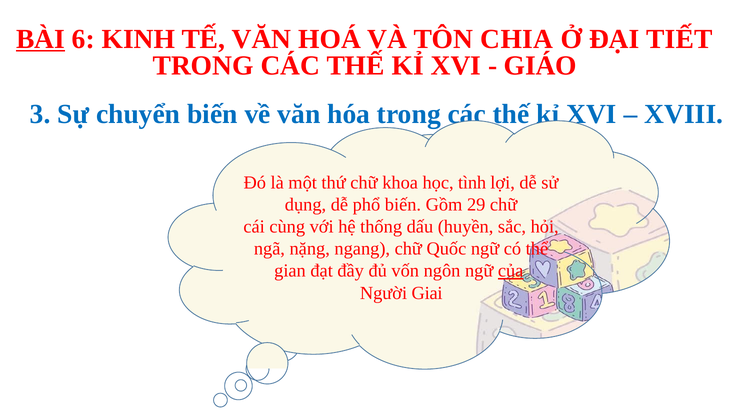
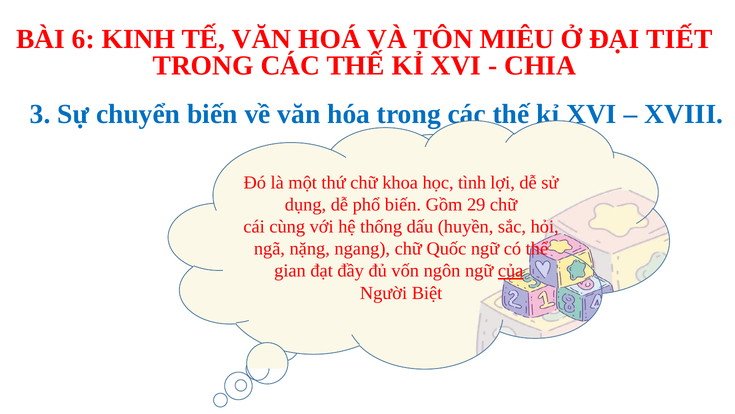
BÀI underline: present -> none
CHIA: CHIA -> MIÊU
GIÁO: GIÁO -> CHIA
Giai: Giai -> Biệt
